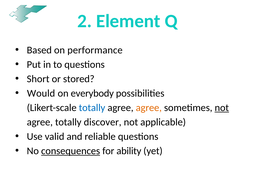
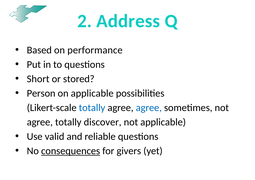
Element: Element -> Address
Would: Would -> Person
on everybody: everybody -> applicable
agree at (149, 108) colour: orange -> blue
not at (222, 108) underline: present -> none
ability: ability -> givers
